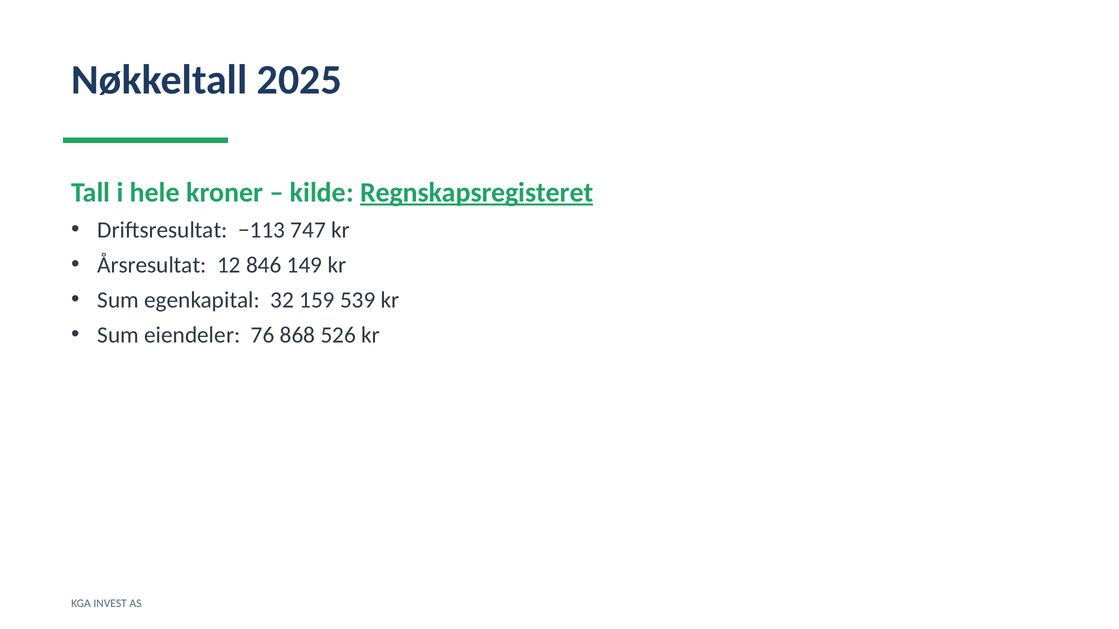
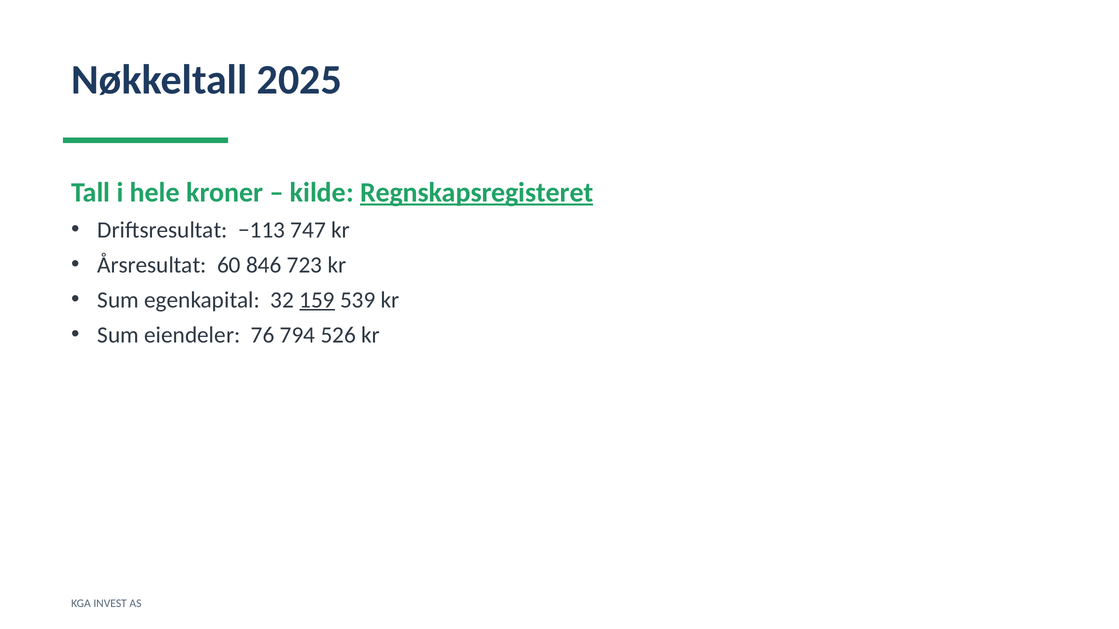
12: 12 -> 60
149: 149 -> 723
159 underline: none -> present
868: 868 -> 794
